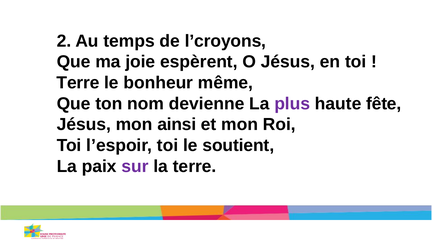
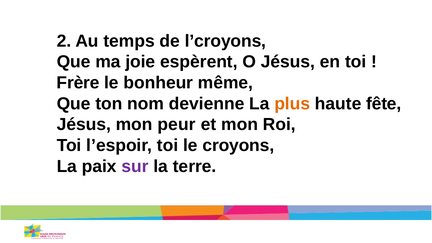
Terre at (78, 83): Terre -> Frère
plus colour: purple -> orange
ainsi: ainsi -> peur
soutient: soutient -> croyons
